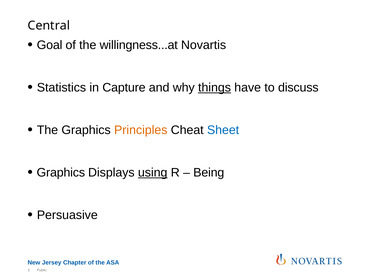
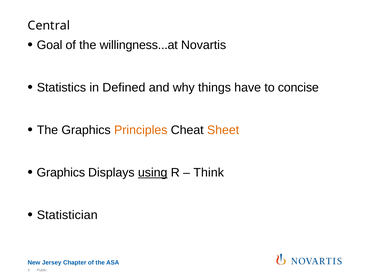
Capture: Capture -> Defined
things underline: present -> none
discuss: discuss -> concise
Sheet colour: blue -> orange
Being: Being -> Think
Persuasive: Persuasive -> Statistician
